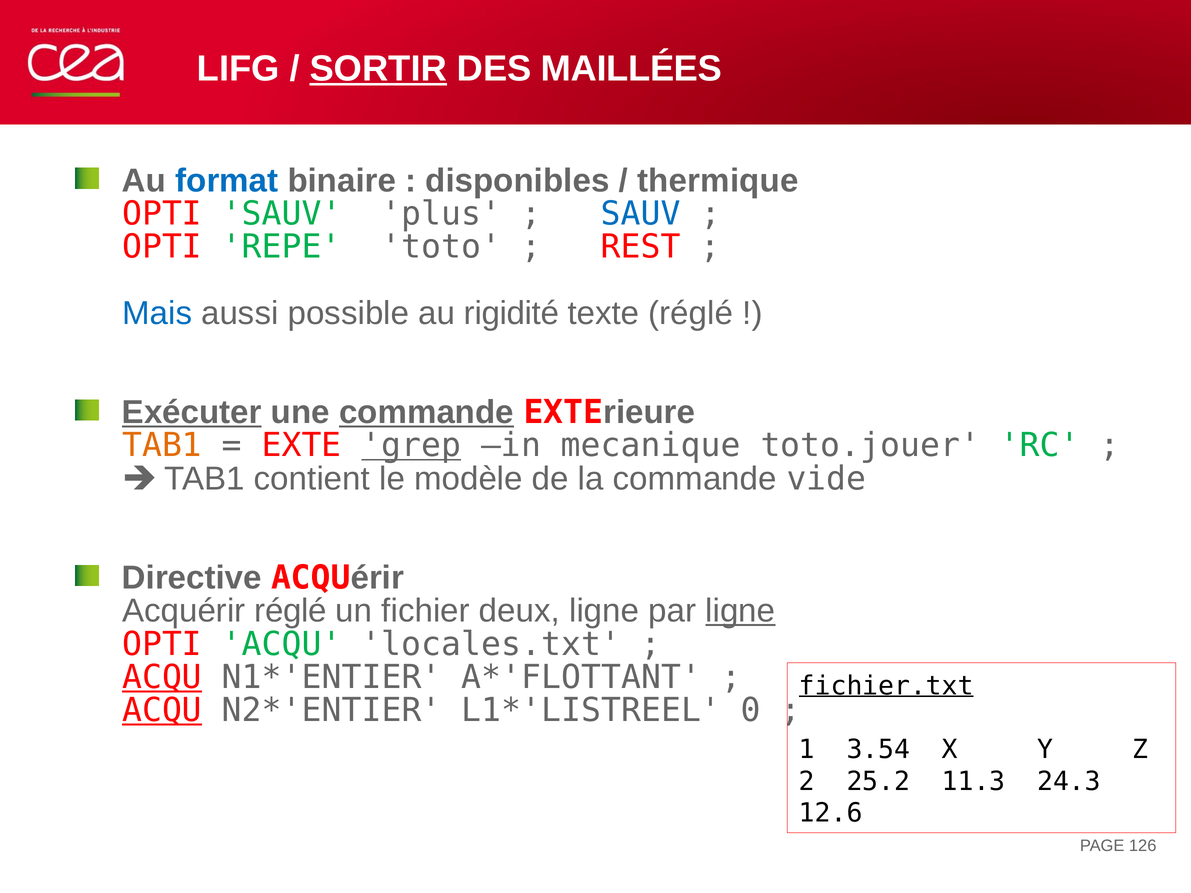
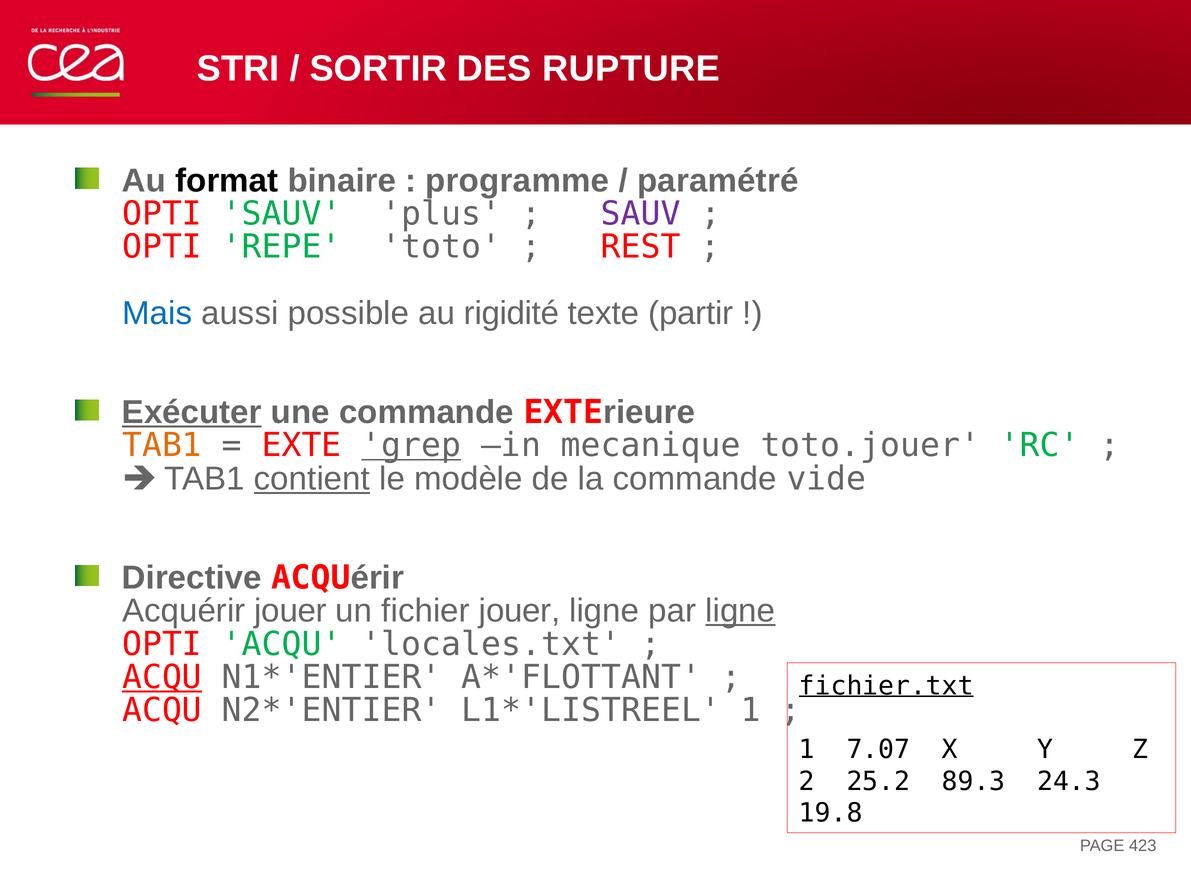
LIFG: LIFG -> STRI
SORTIR underline: present -> none
MAILLÉES: MAILLÉES -> RUPTURE
format colour: blue -> black
disponibles: disponibles -> programme
thermique: thermique -> paramétré
SAUV at (641, 214) colour: blue -> purple
texte réglé: réglé -> partir
commande at (426, 413) underline: present -> none
contient underline: none -> present
Acquérir réglé: réglé -> jouer
fichier deux: deux -> jouer
ACQU at (162, 710) underline: present -> none
0 at (751, 710): 0 -> 1
3.54: 3.54 -> 7.07
11.3: 11.3 -> 89.3
12.6: 12.6 -> 19.8
126: 126 -> 423
